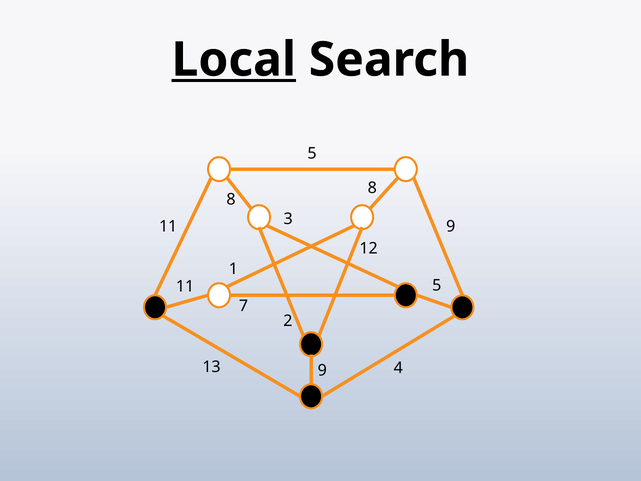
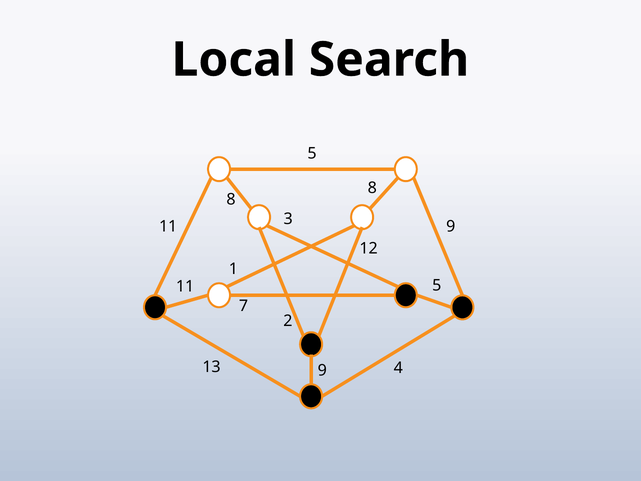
Local underline: present -> none
